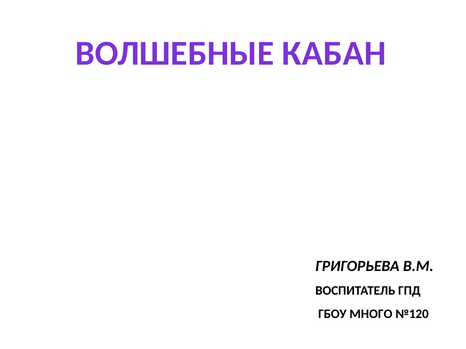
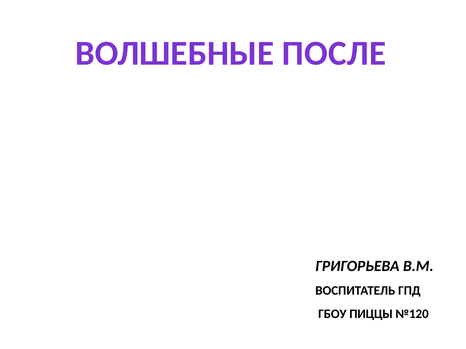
КАБАН: КАБАН -> ПОСЛЕ
МНОГО: МНОГО -> ПИЦЦЫ
